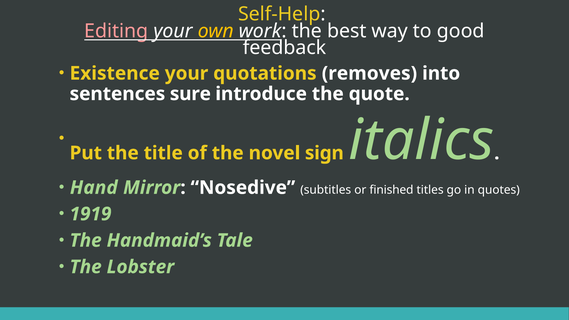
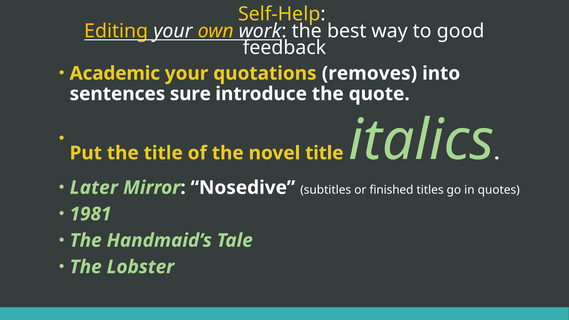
Editing colour: pink -> yellow
Existence: Existence -> Academic
novel sign: sign -> title
Hand: Hand -> Later
1919: 1919 -> 1981
